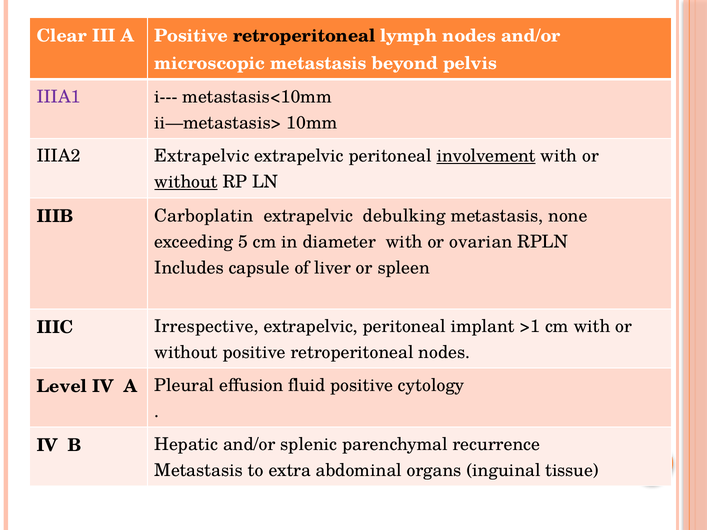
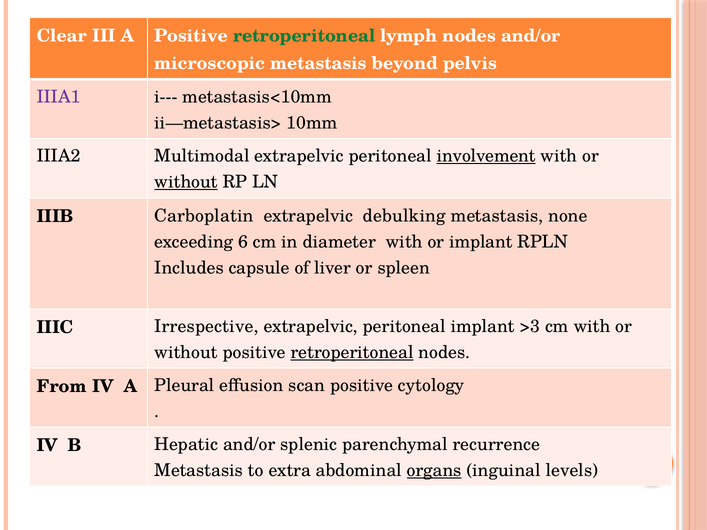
retroperitoneal at (304, 36) colour: black -> green
IIIA2 Extrapelvic: Extrapelvic -> Multimodal
5: 5 -> 6
or ovarian: ovarian -> implant
>1: >1 -> >3
retroperitoneal at (352, 353) underline: none -> present
Level: Level -> From
fluid: fluid -> scan
organs underline: none -> present
tissue: tissue -> levels
